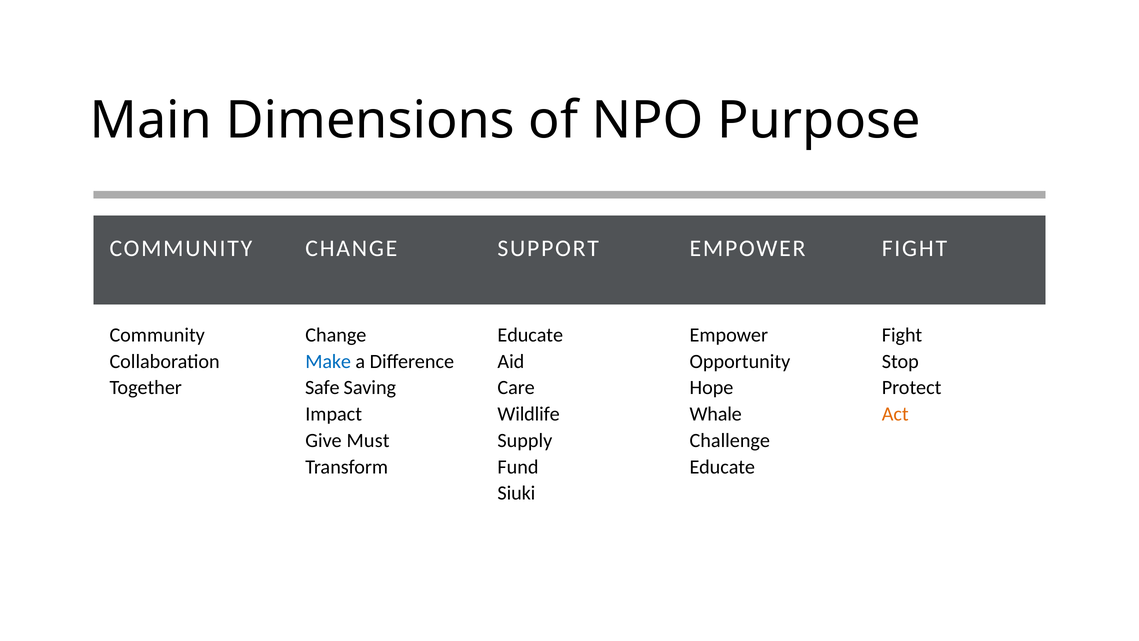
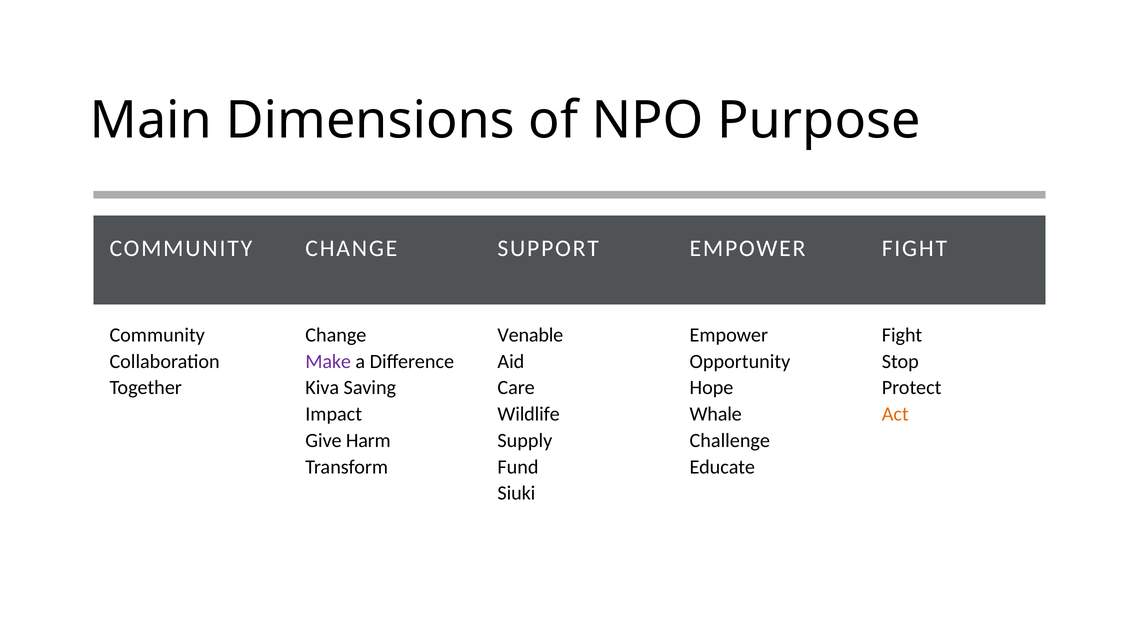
Educate at (530, 335): Educate -> Venable
Make colour: blue -> purple
Safe: Safe -> Kiva
Must: Must -> Harm
